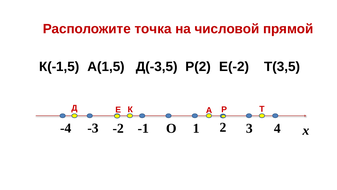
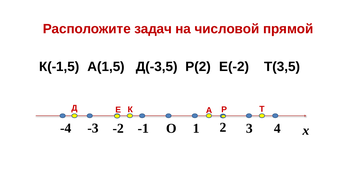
точка: точка -> задач
